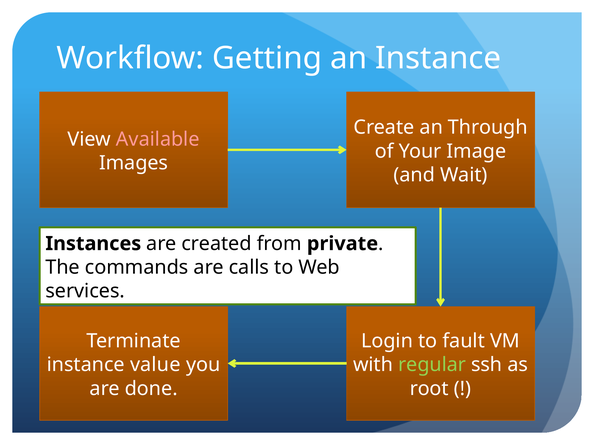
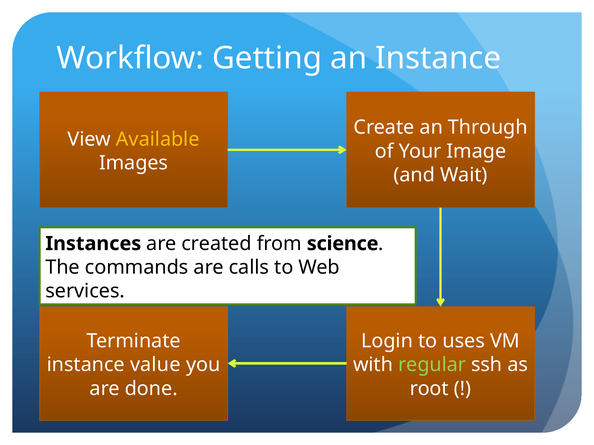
Available colour: pink -> yellow
private: private -> science
fault: fault -> uses
